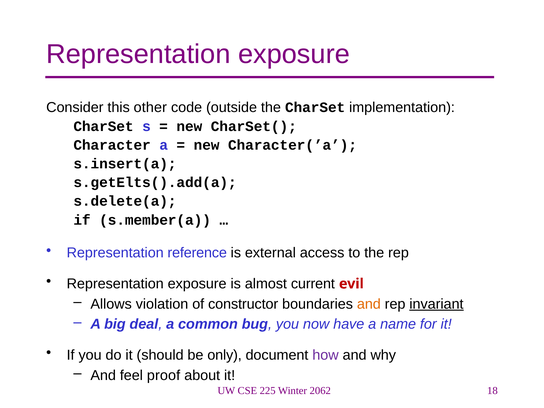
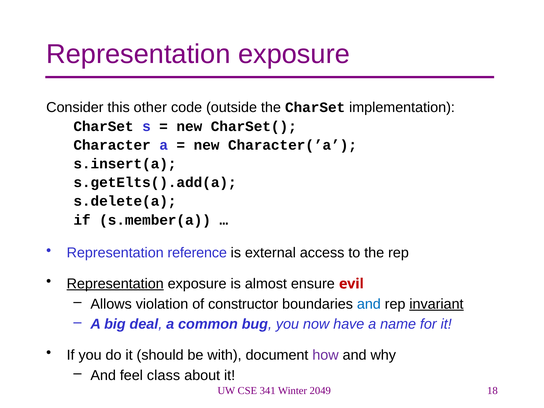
Representation at (115, 284) underline: none -> present
current: current -> ensure
and at (369, 304) colour: orange -> blue
only: only -> with
proof: proof -> class
225: 225 -> 341
2062: 2062 -> 2049
